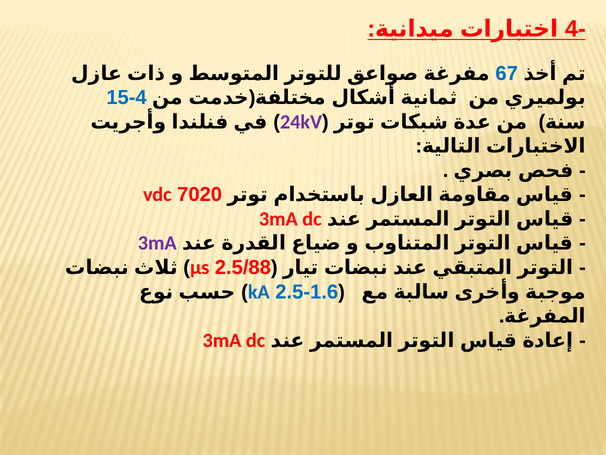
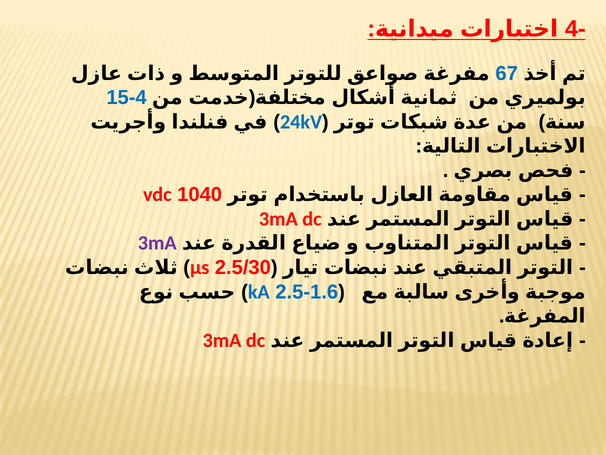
24kV colour: purple -> blue
7020: 7020 -> 1040
2.5/88: 2.5/88 -> 2.5/30
